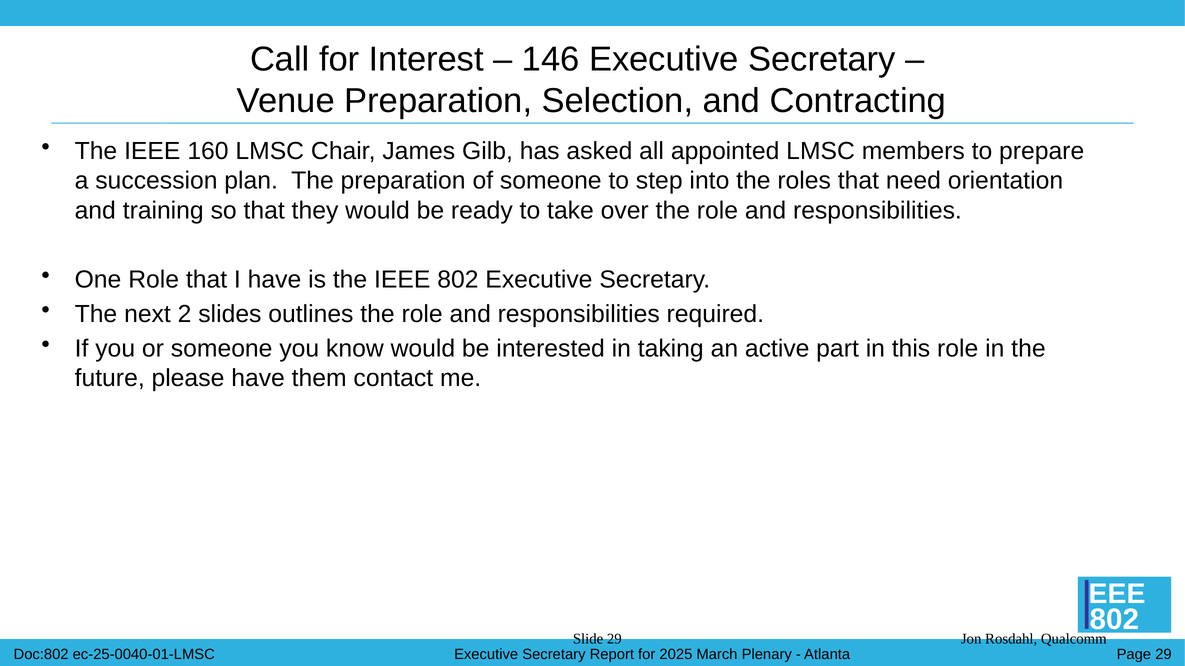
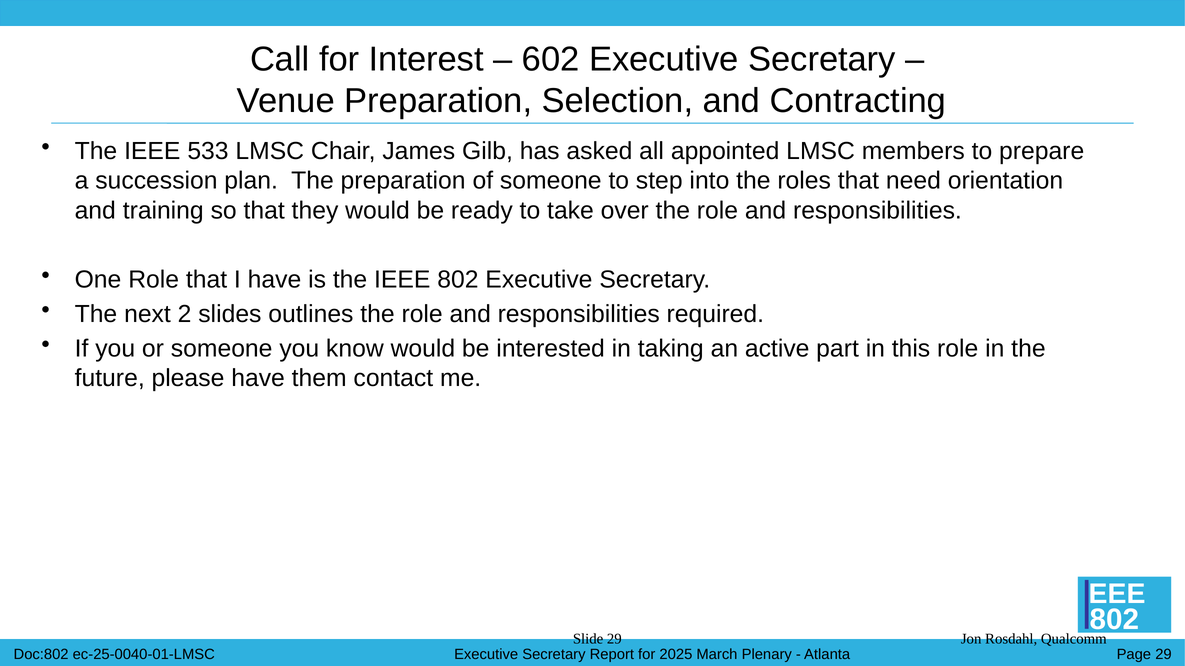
146: 146 -> 602
160: 160 -> 533
